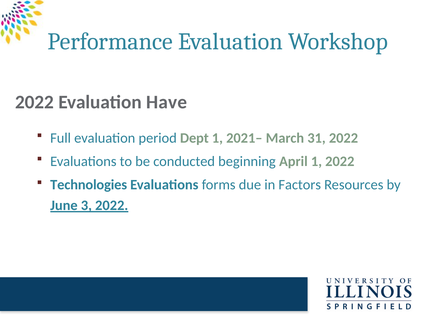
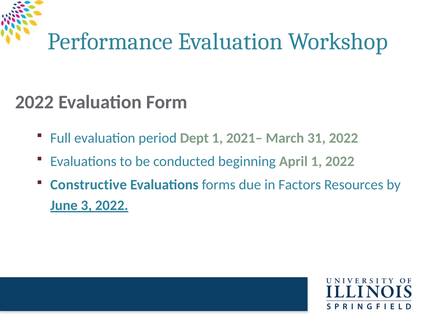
Have: Have -> Form
Technologies: Technologies -> Constructive
